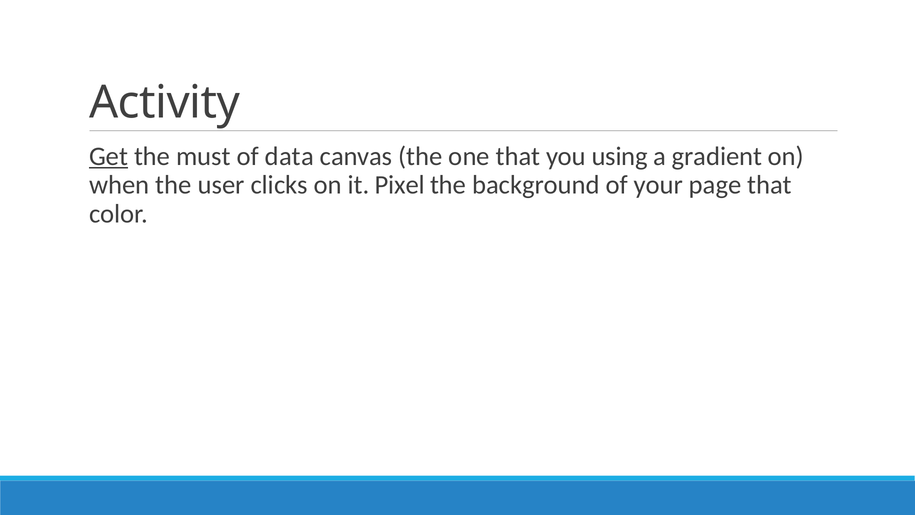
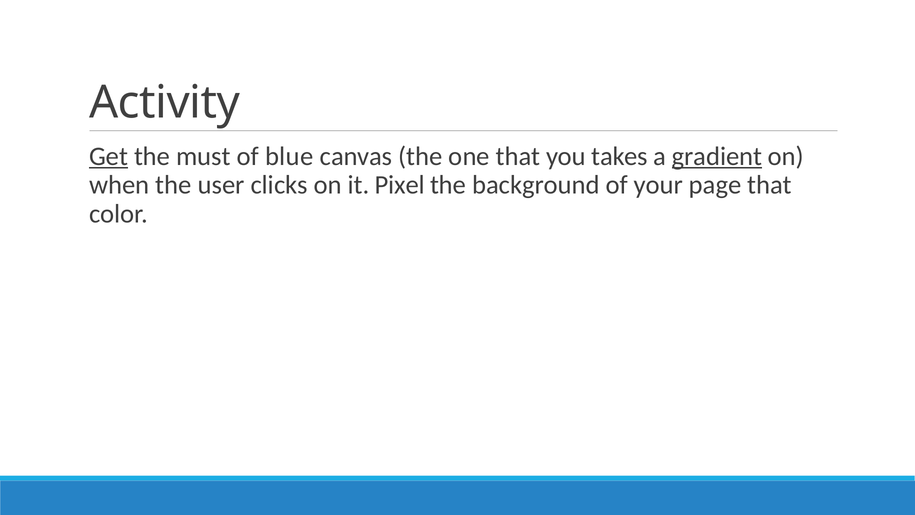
data: data -> blue
using: using -> takes
gradient underline: none -> present
